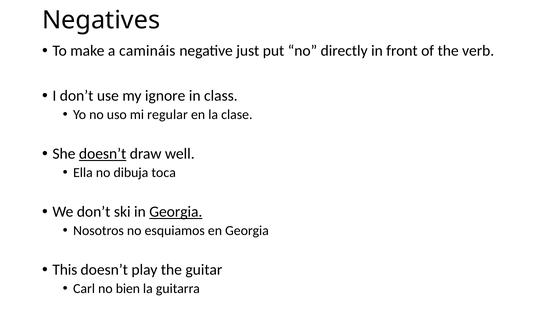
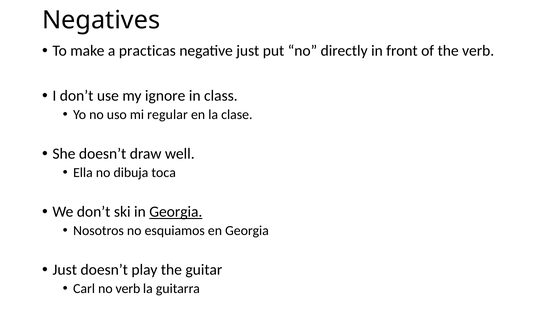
camináis: camináis -> practicas
doesn’t at (103, 154) underline: present -> none
This at (65, 270): This -> Just
no bien: bien -> verb
